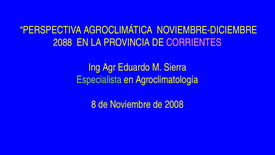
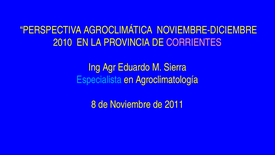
2088: 2088 -> 2010
Especialista colour: light green -> light blue
2008: 2008 -> 2011
